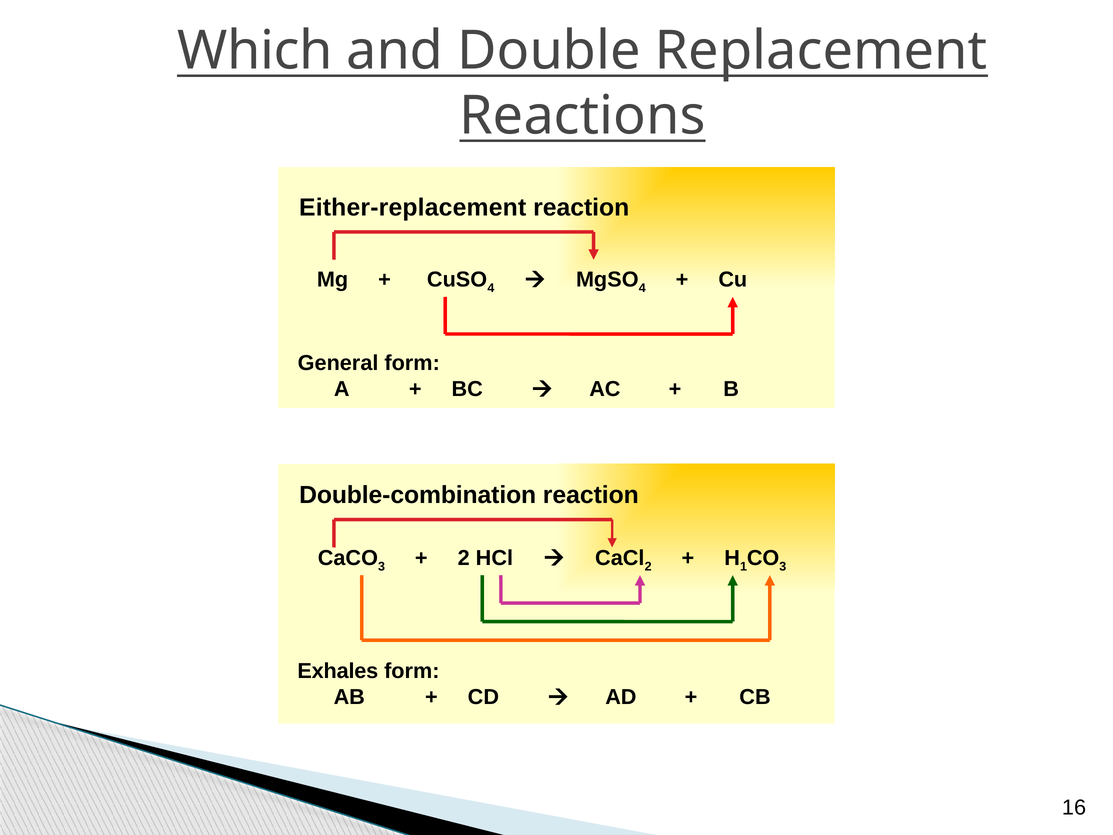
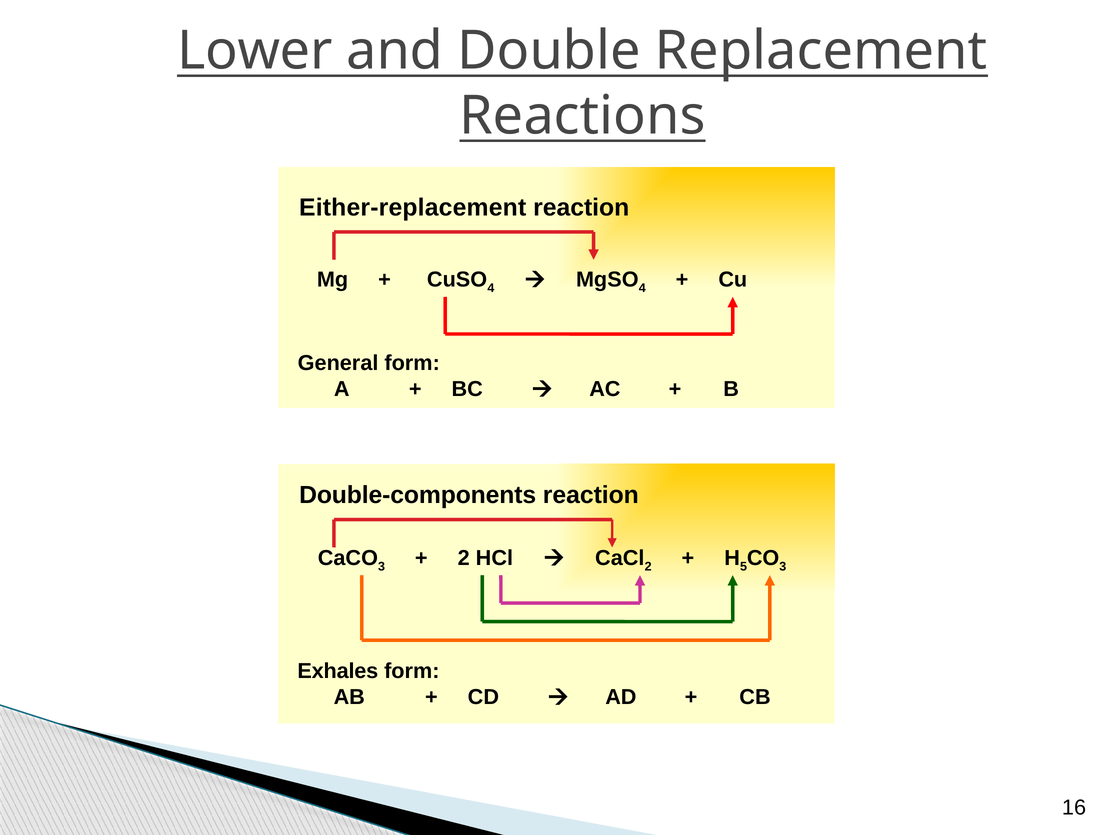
Which: Which -> Lower
Double-combination: Double-combination -> Double-components
1: 1 -> 5
